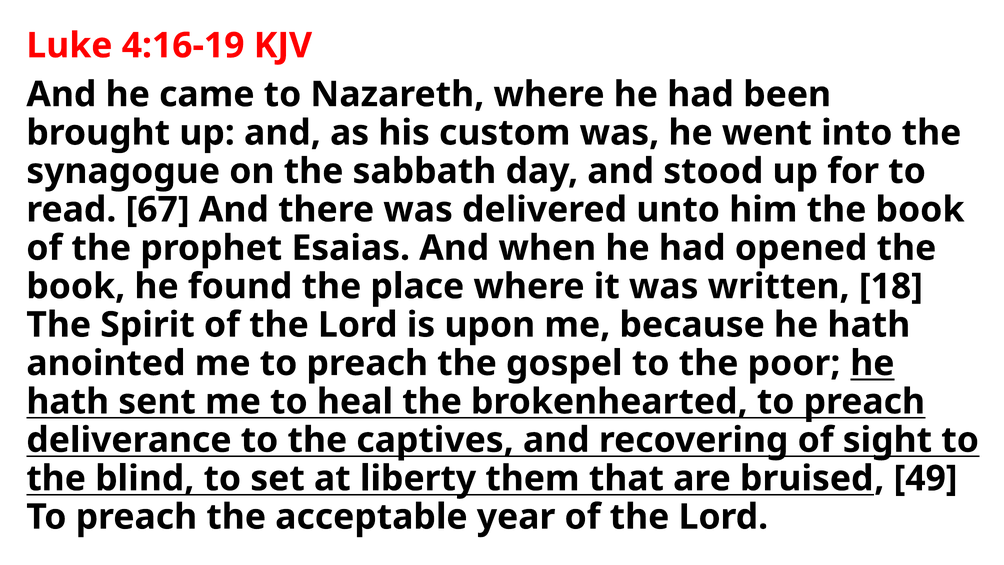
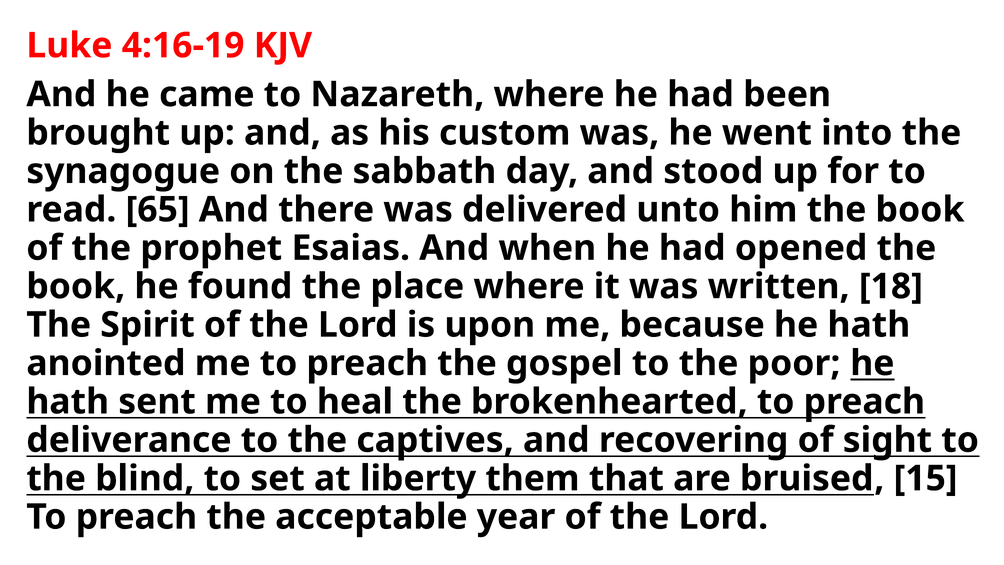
67: 67 -> 65
49: 49 -> 15
